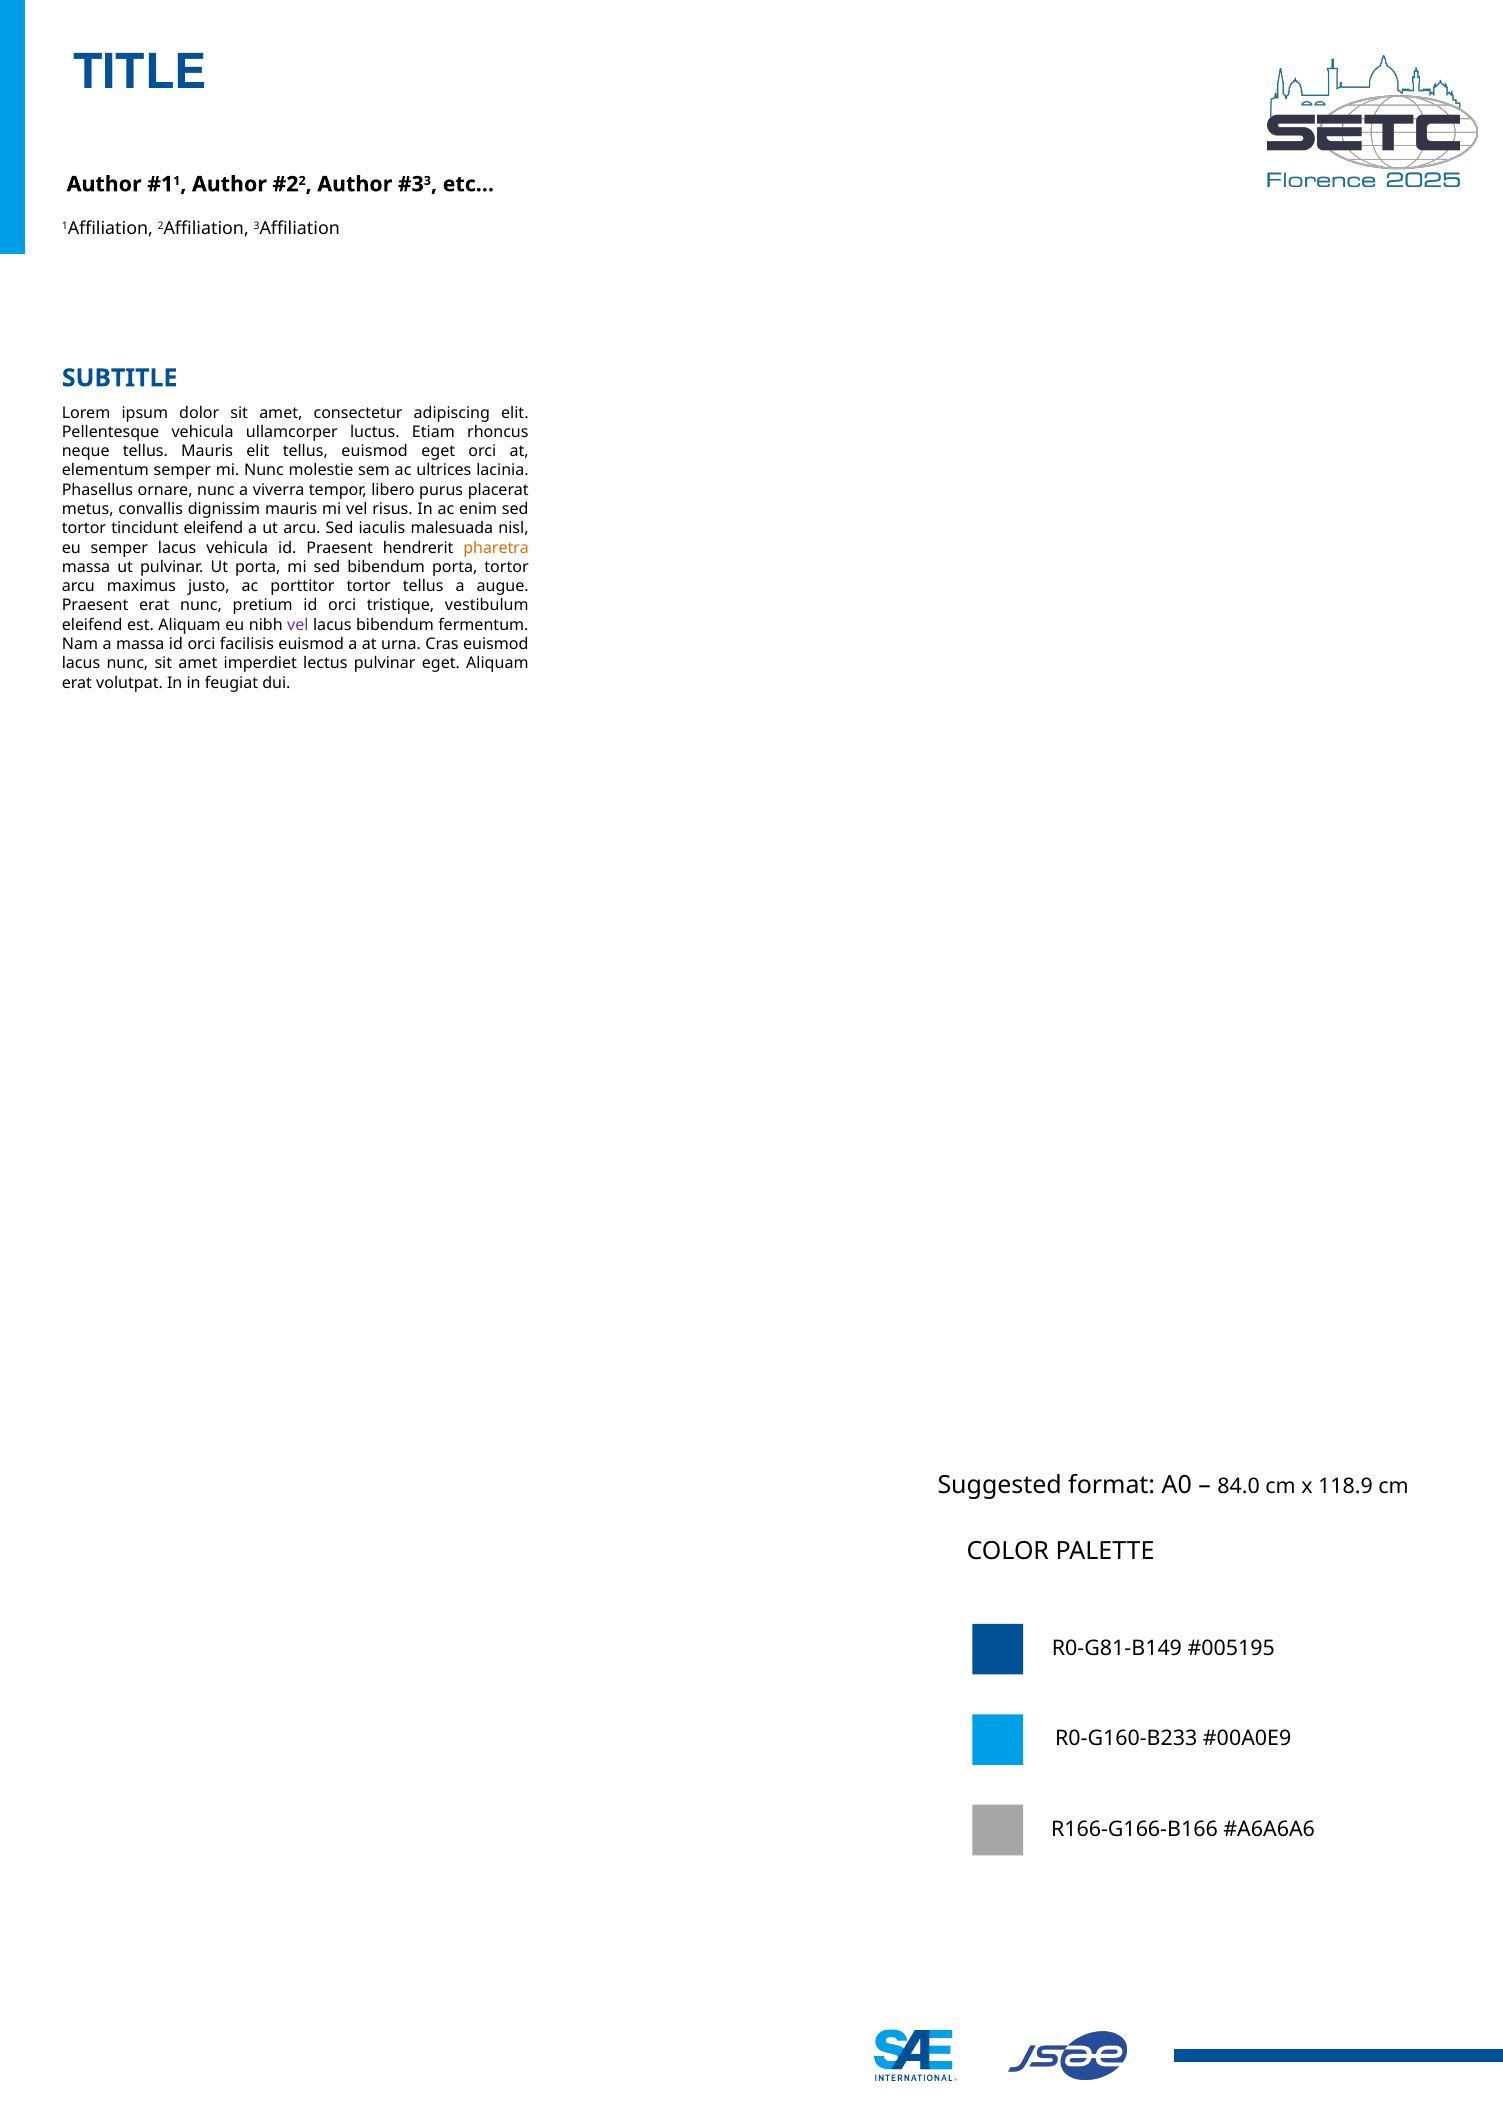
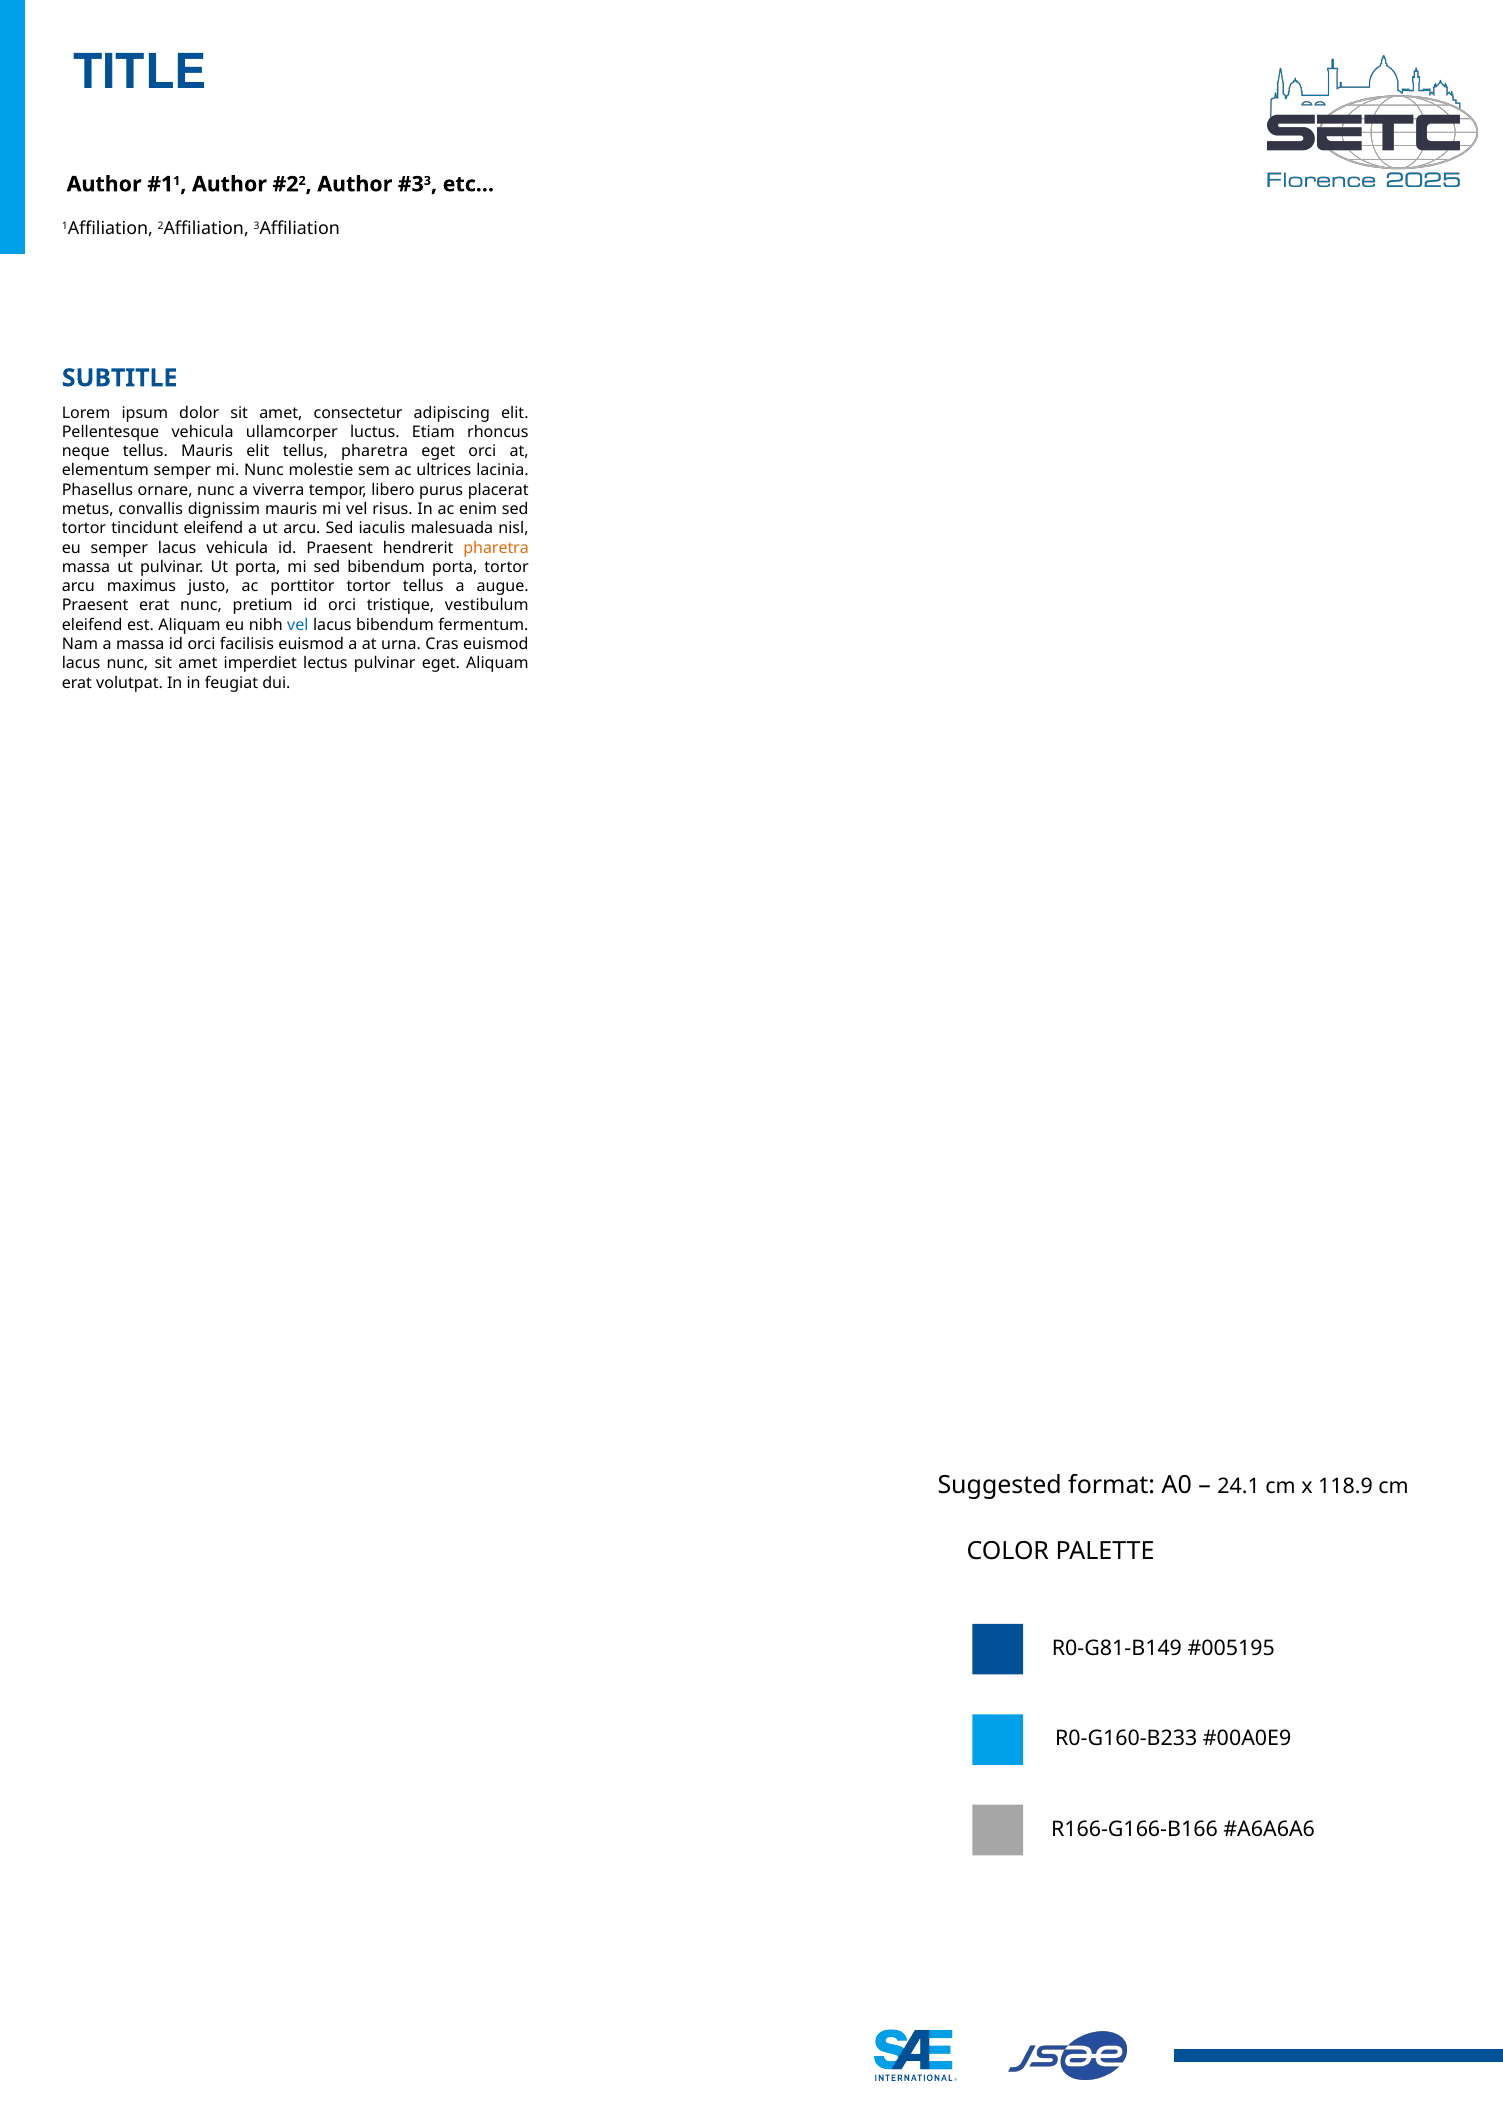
tellus euismod: euismod -> pharetra
vel at (298, 625) colour: purple -> blue
84.0: 84.0 -> 24.1
